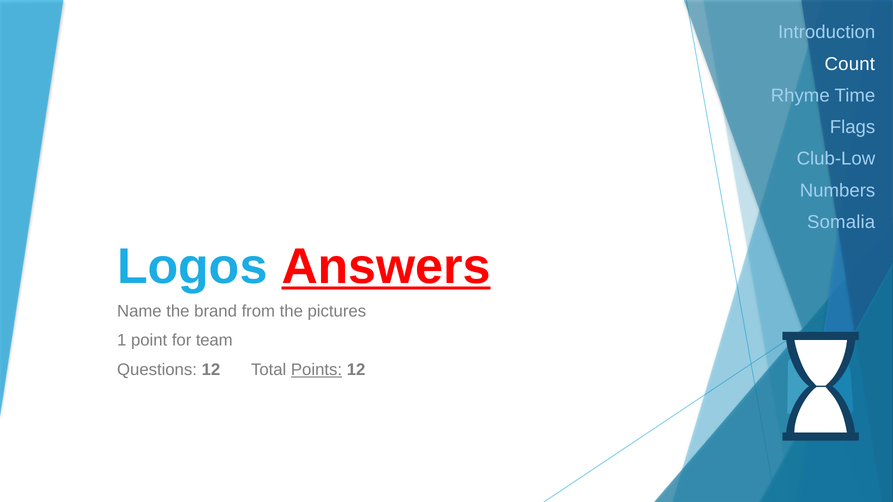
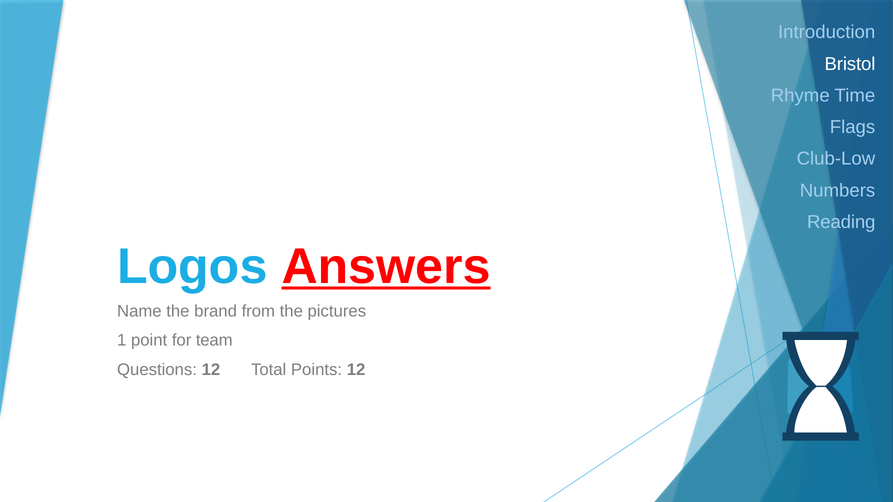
Count: Count -> Bristol
Somalia: Somalia -> Reading
Points underline: present -> none
